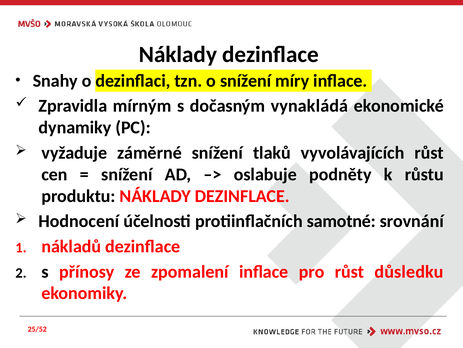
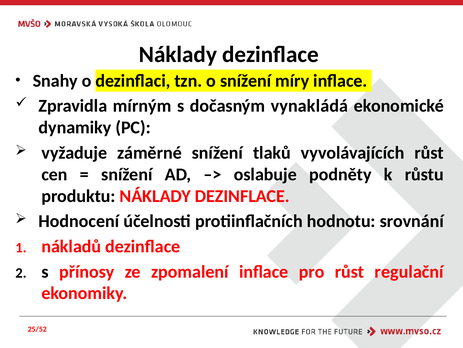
samotné: samotné -> hodnotu
důsledku: důsledku -> regulační
